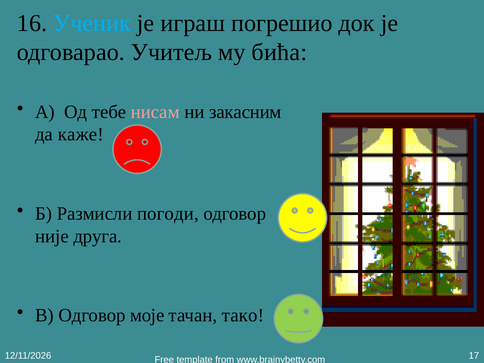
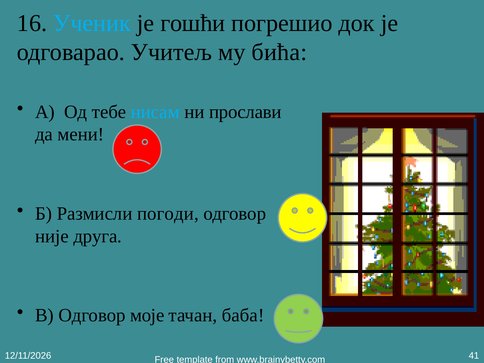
играш: играш -> гошћи
нисам colour: pink -> light blue
закасним: закасним -> прослави
каже: каже -> мени
тако: тако -> баба
17: 17 -> 41
